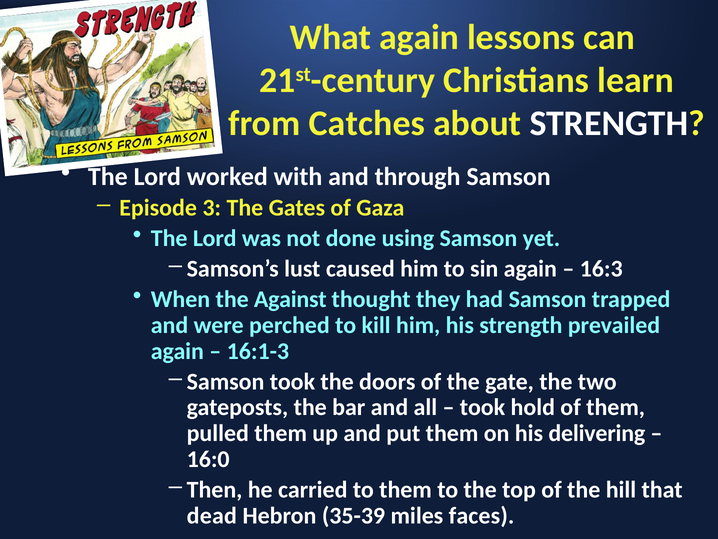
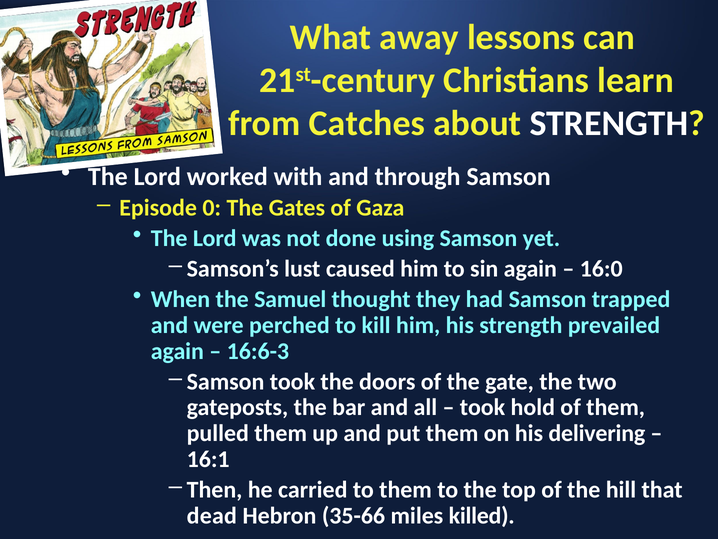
What again: again -> away
3: 3 -> 0
16:3: 16:3 -> 16:0
Against: Against -> Samuel
16:1-3: 16:1-3 -> 16:6-3
16:0: 16:0 -> 16:1
35-39: 35-39 -> 35-66
faces: faces -> killed
